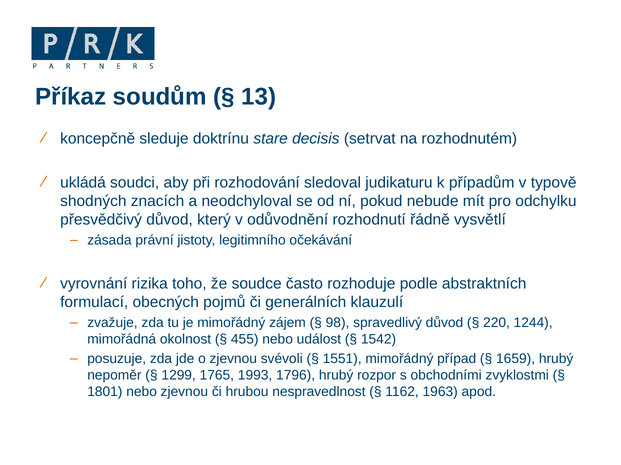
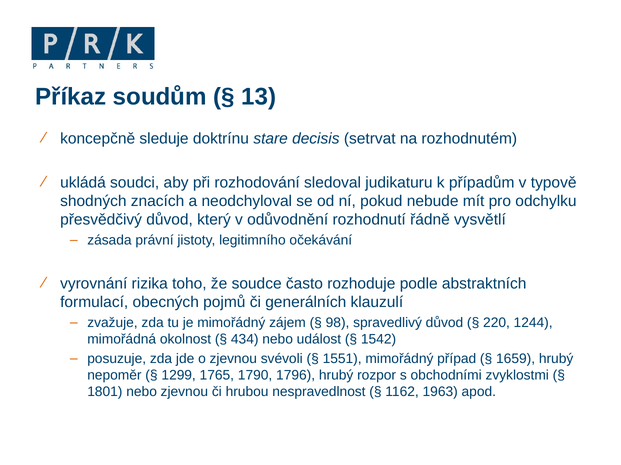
455: 455 -> 434
1993: 1993 -> 1790
